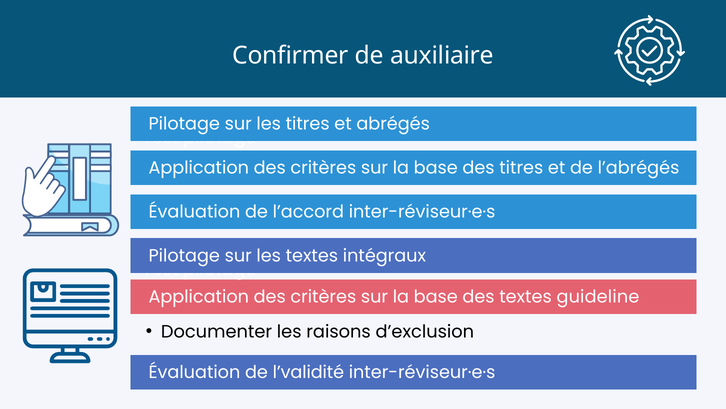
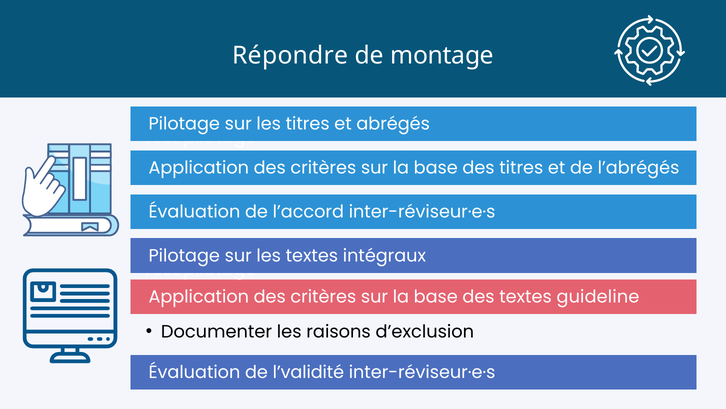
Confirmer: Confirmer -> Répondre
auxiliaire: auxiliaire -> montage
